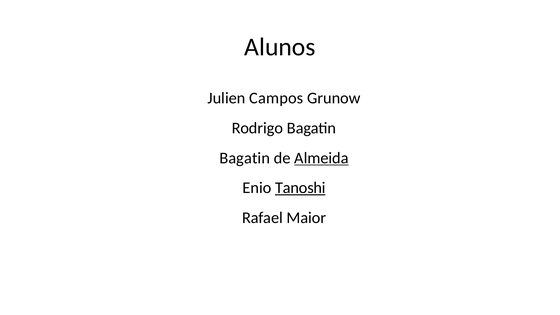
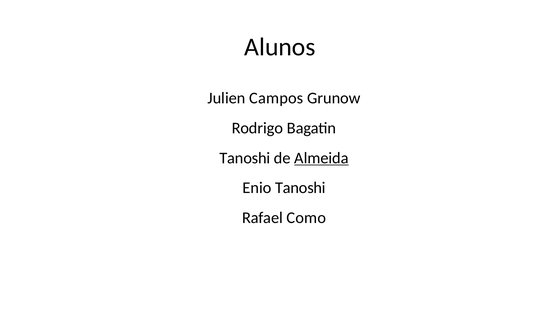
Bagatin at (245, 158): Bagatin -> Tanoshi
Tanoshi at (300, 188) underline: present -> none
Maior: Maior -> Como
